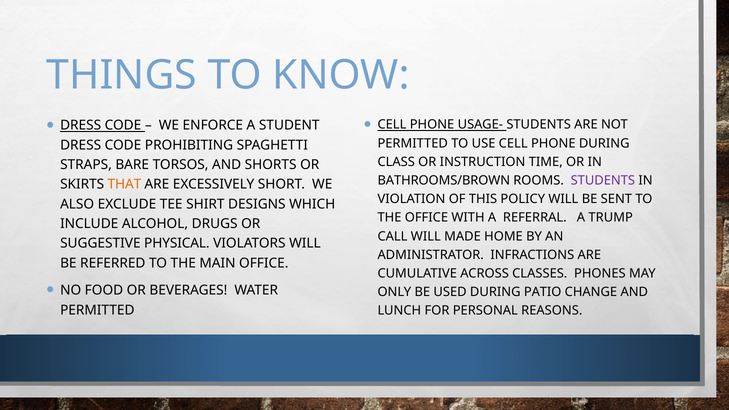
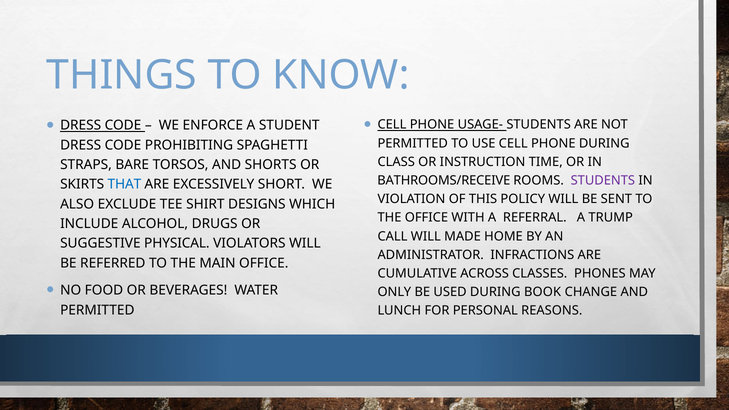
BATHROOMS/BROWN: BATHROOMS/BROWN -> BATHROOMS/RECEIVE
THAT colour: orange -> blue
PATIO: PATIO -> BOOK
